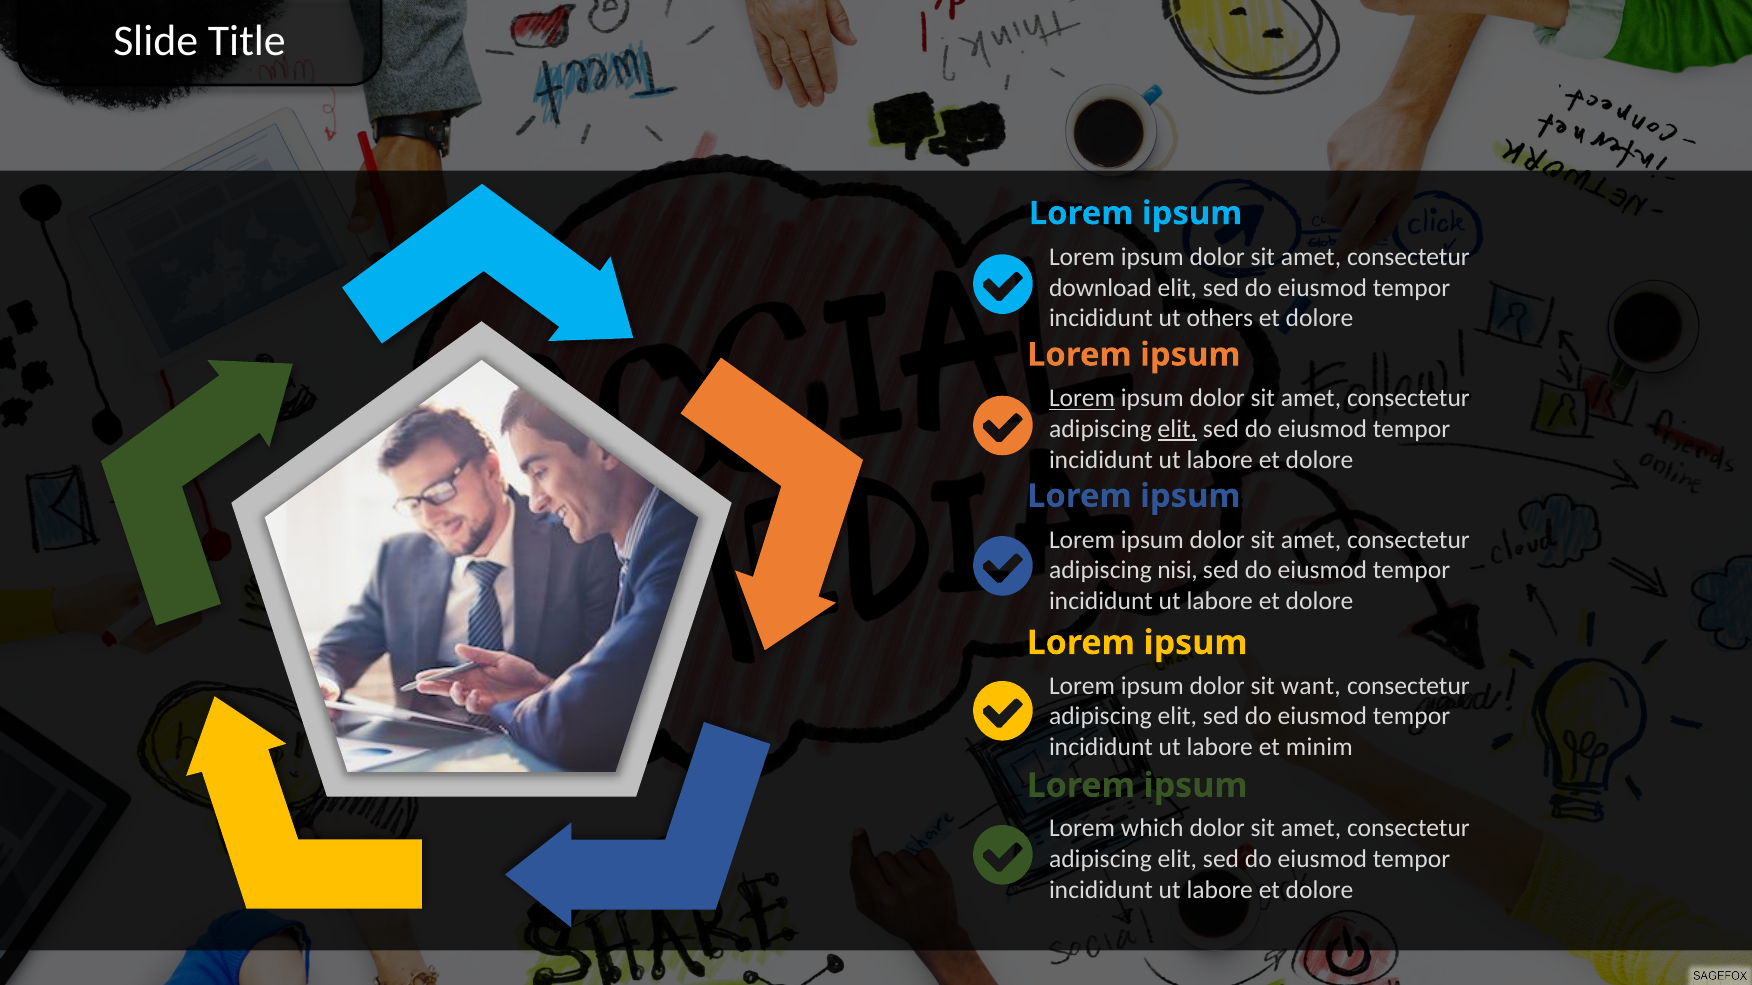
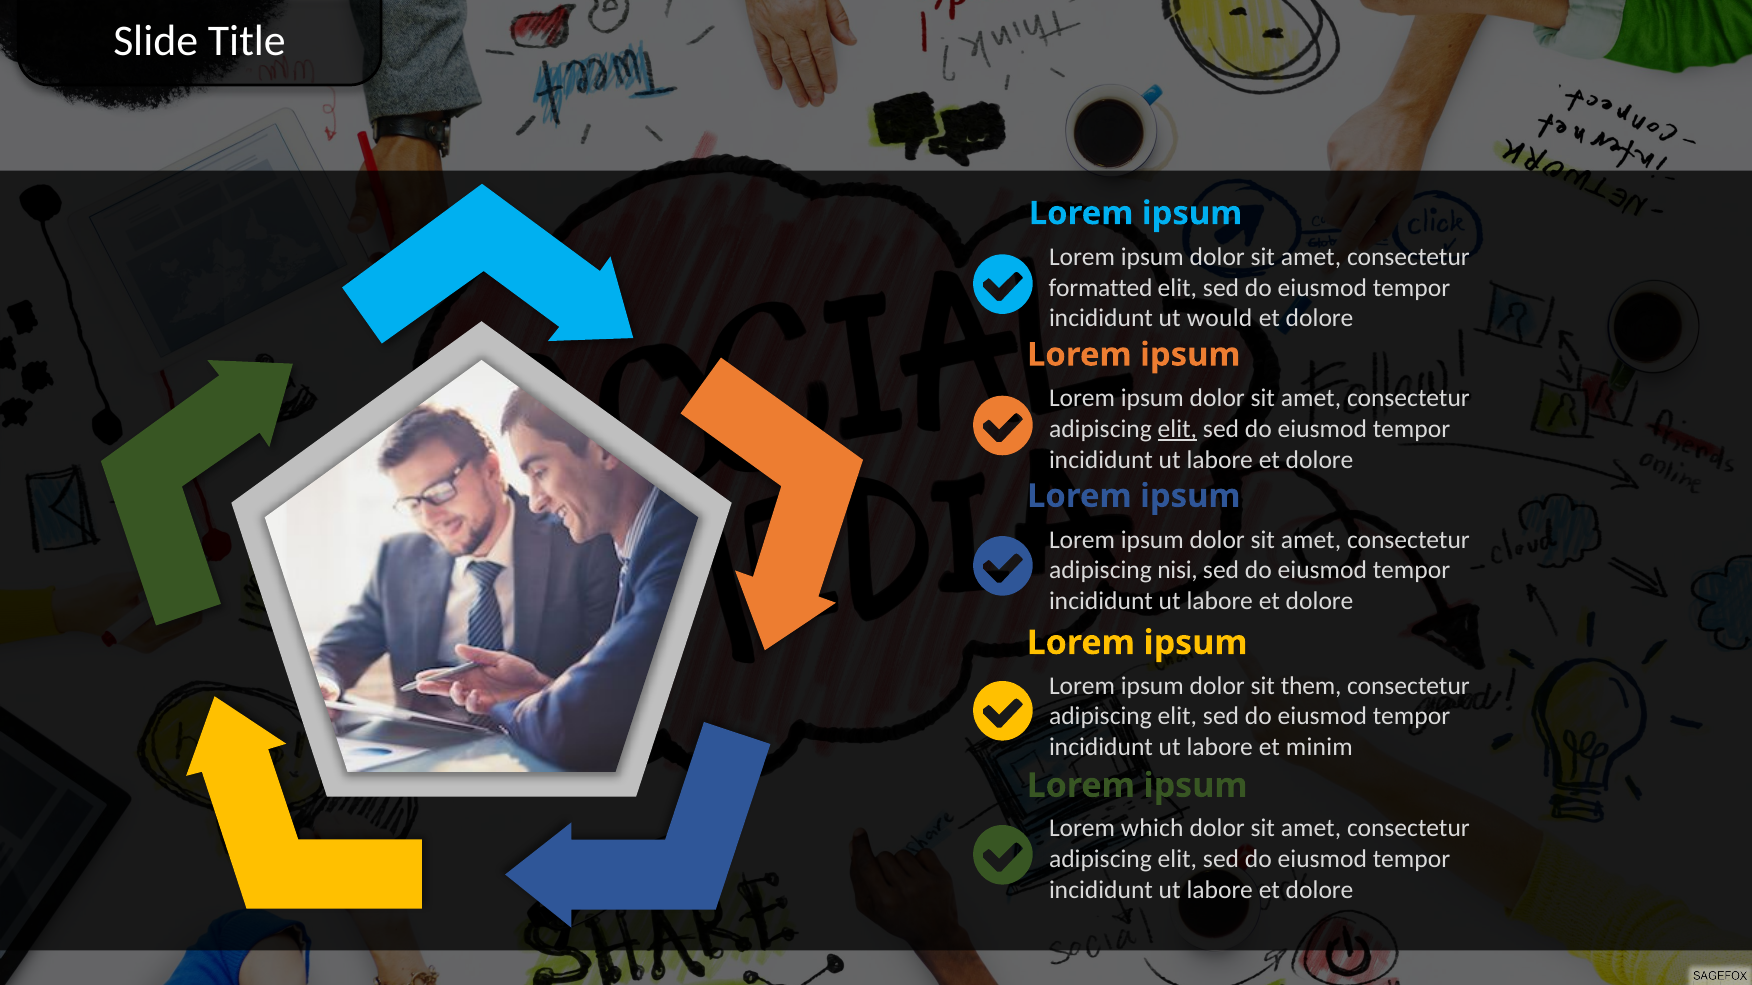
download: download -> formatted
others: others -> would
Lorem at (1082, 399) underline: present -> none
want: want -> them
